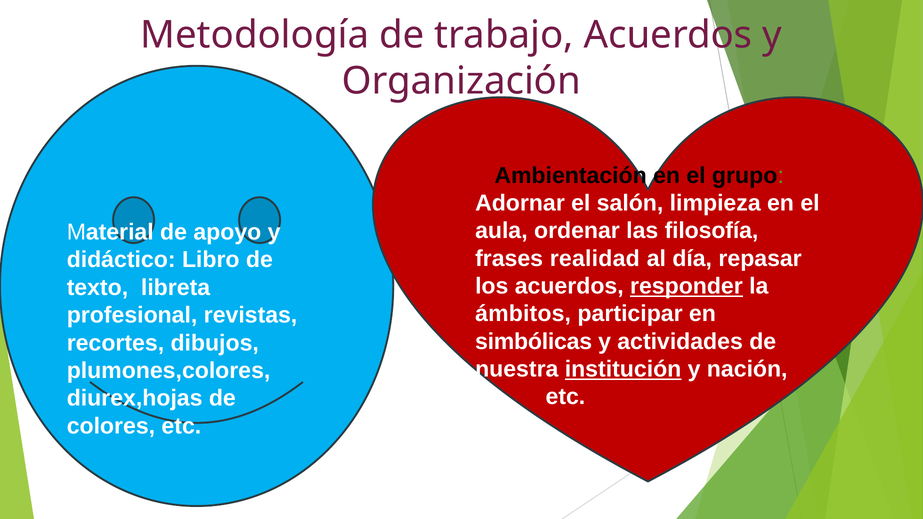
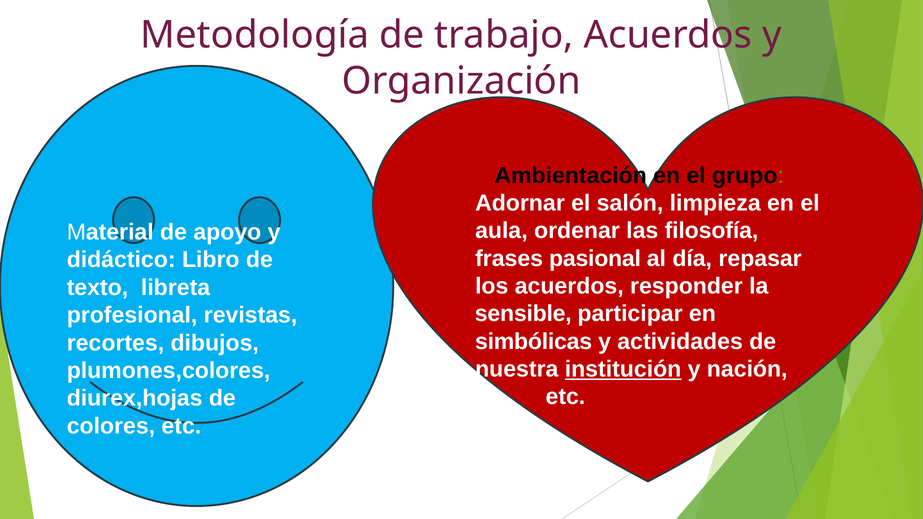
realidad: realidad -> pasional
responder underline: present -> none
ámbitos: ámbitos -> sensible
